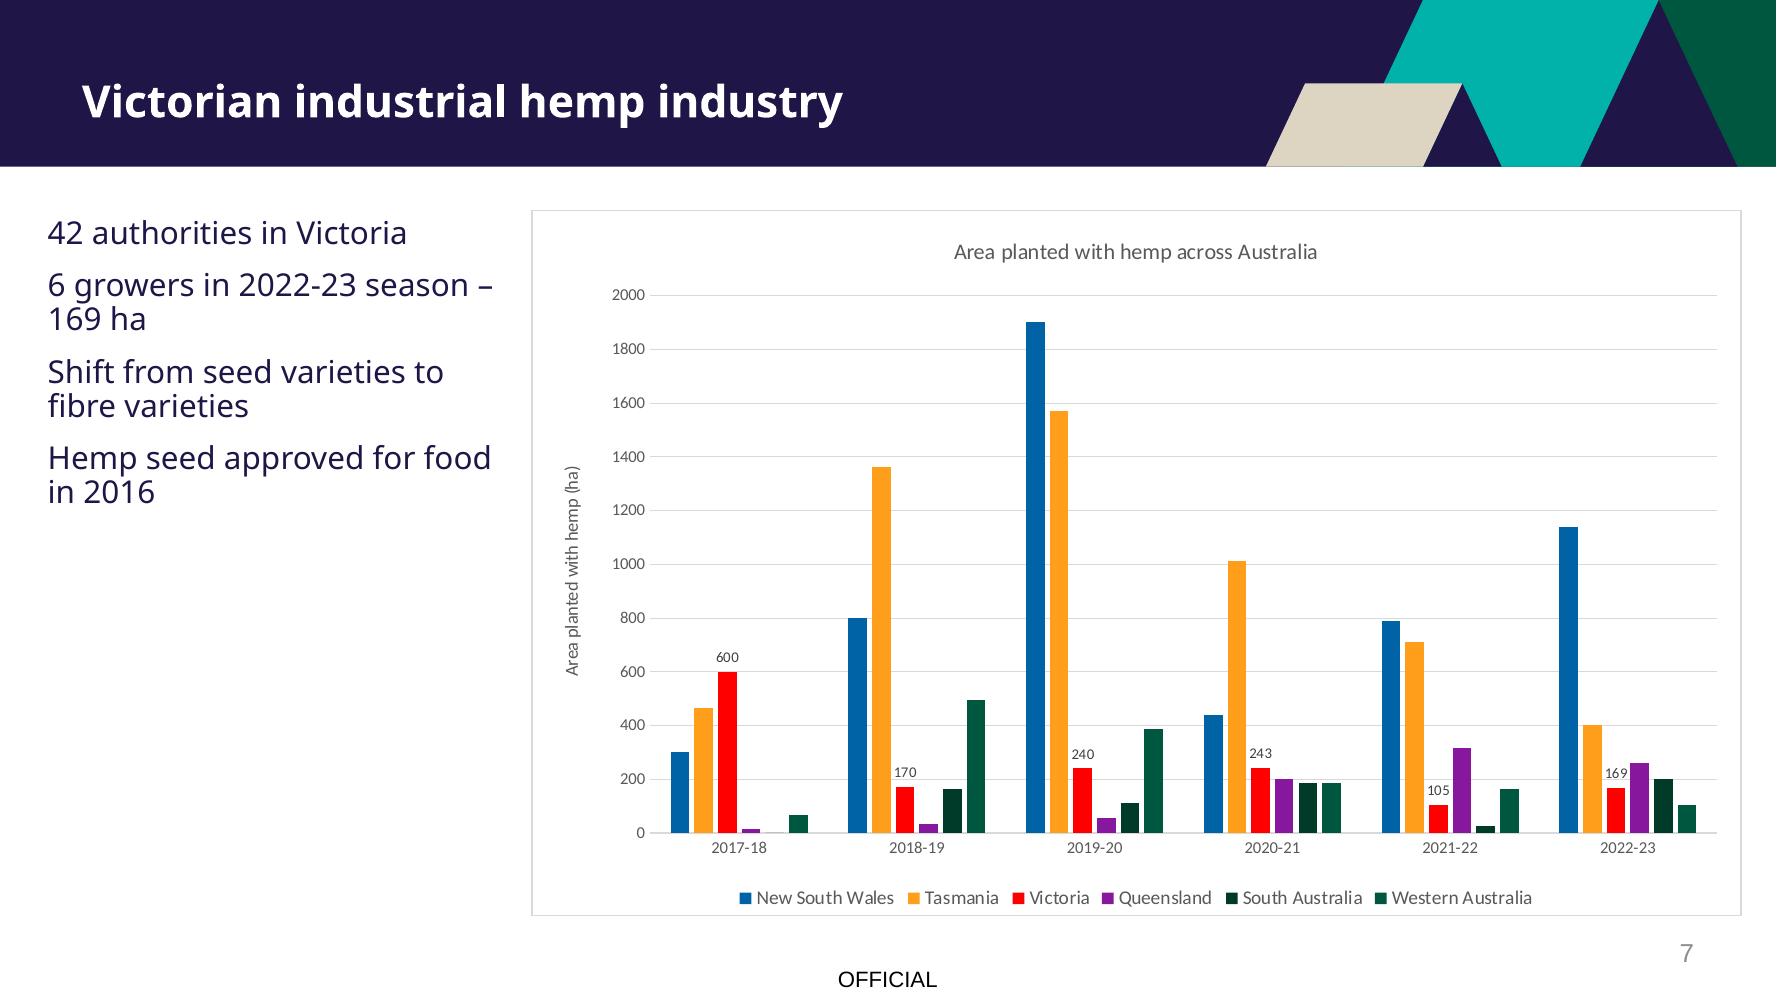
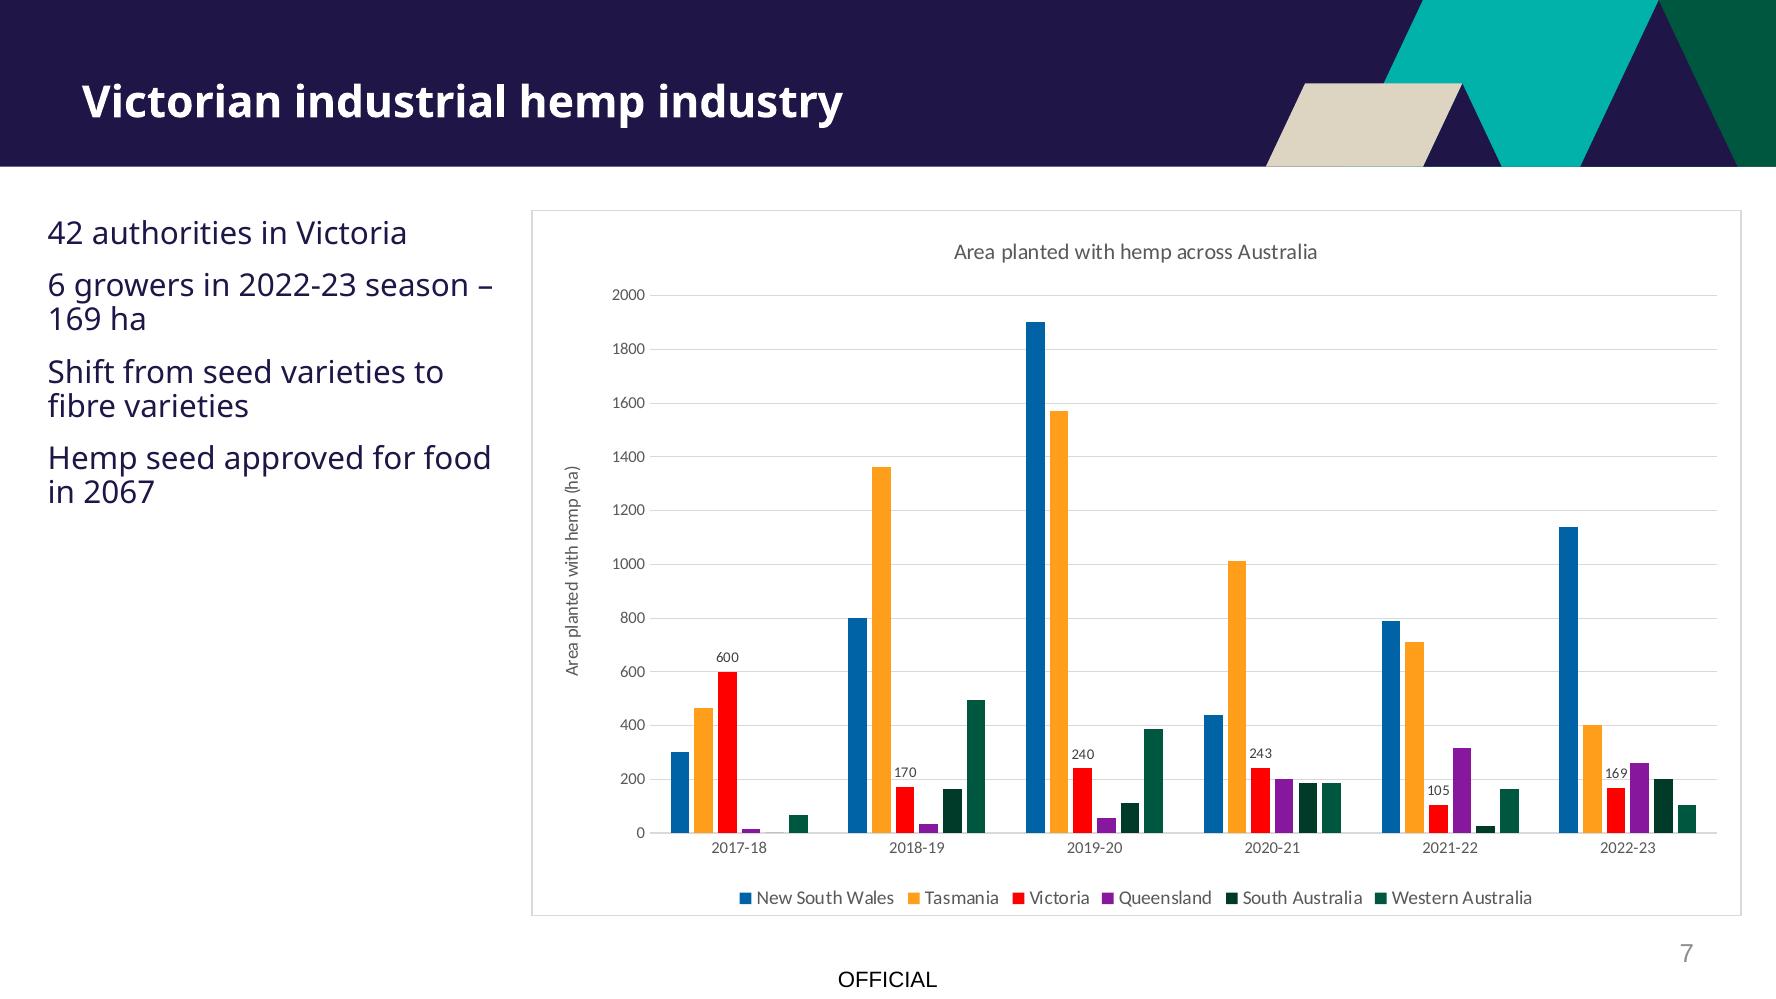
2016: 2016 -> 2067
